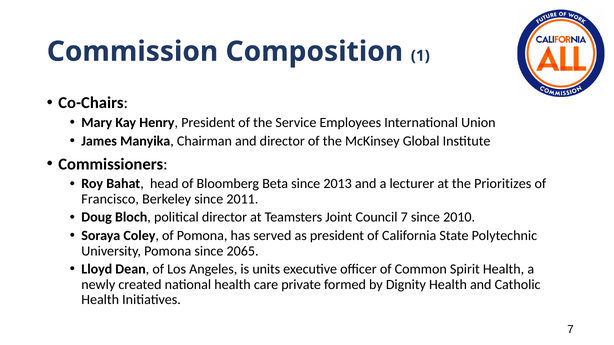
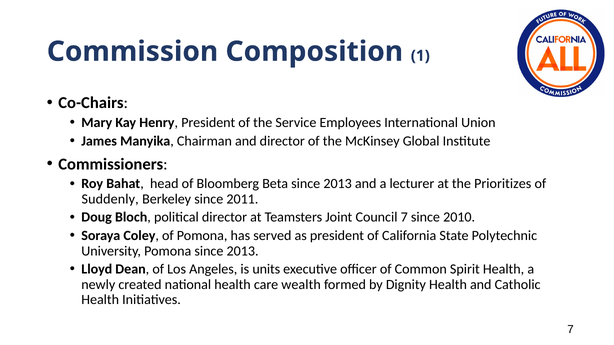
Francisco: Francisco -> Suddenly
Pomona since 2065: 2065 -> 2013
private: private -> wealth
